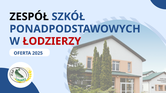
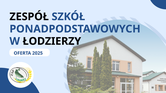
ŁODZIERZY colour: red -> black
